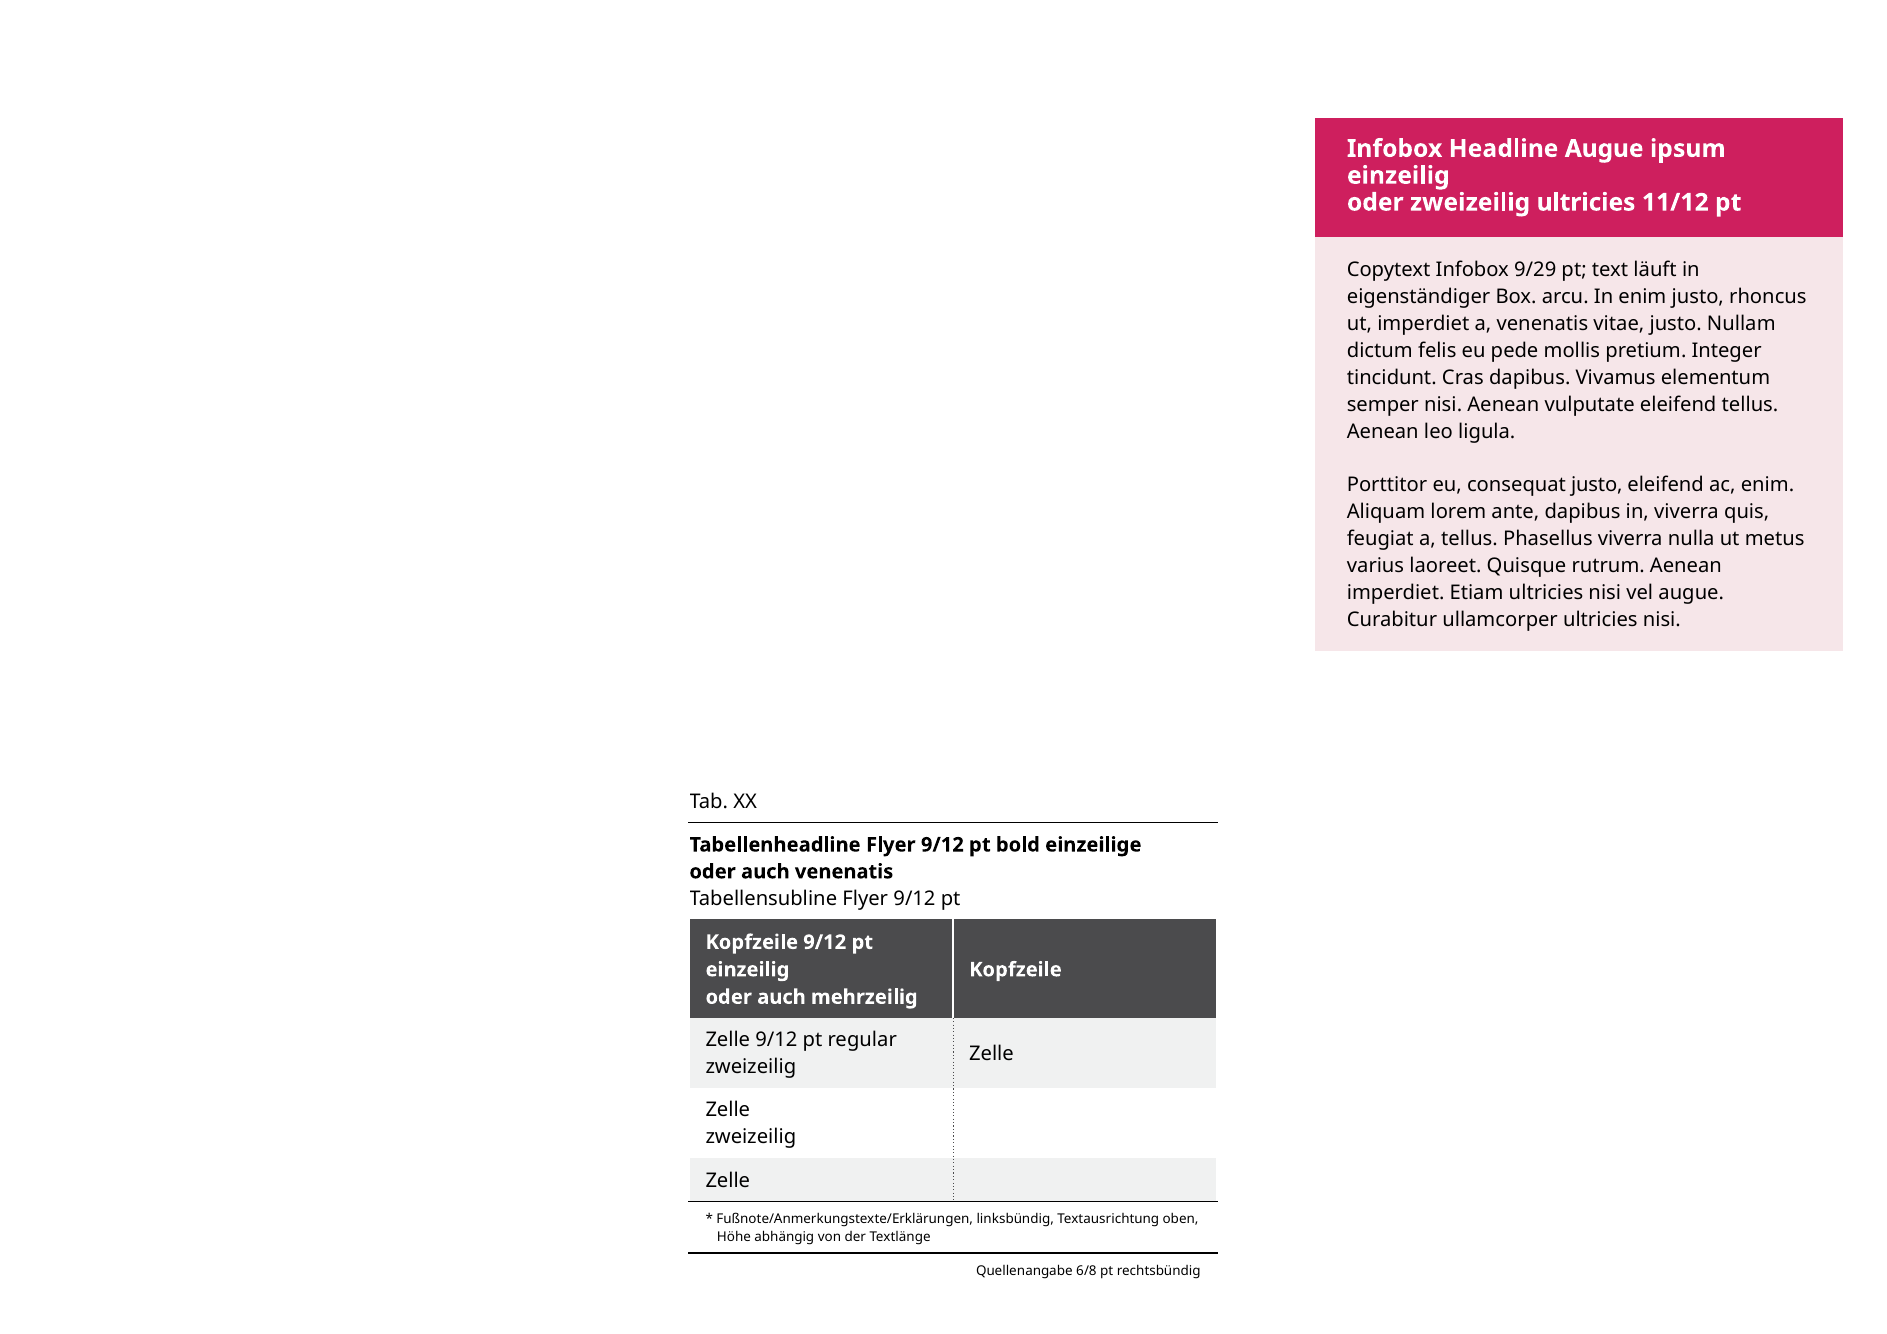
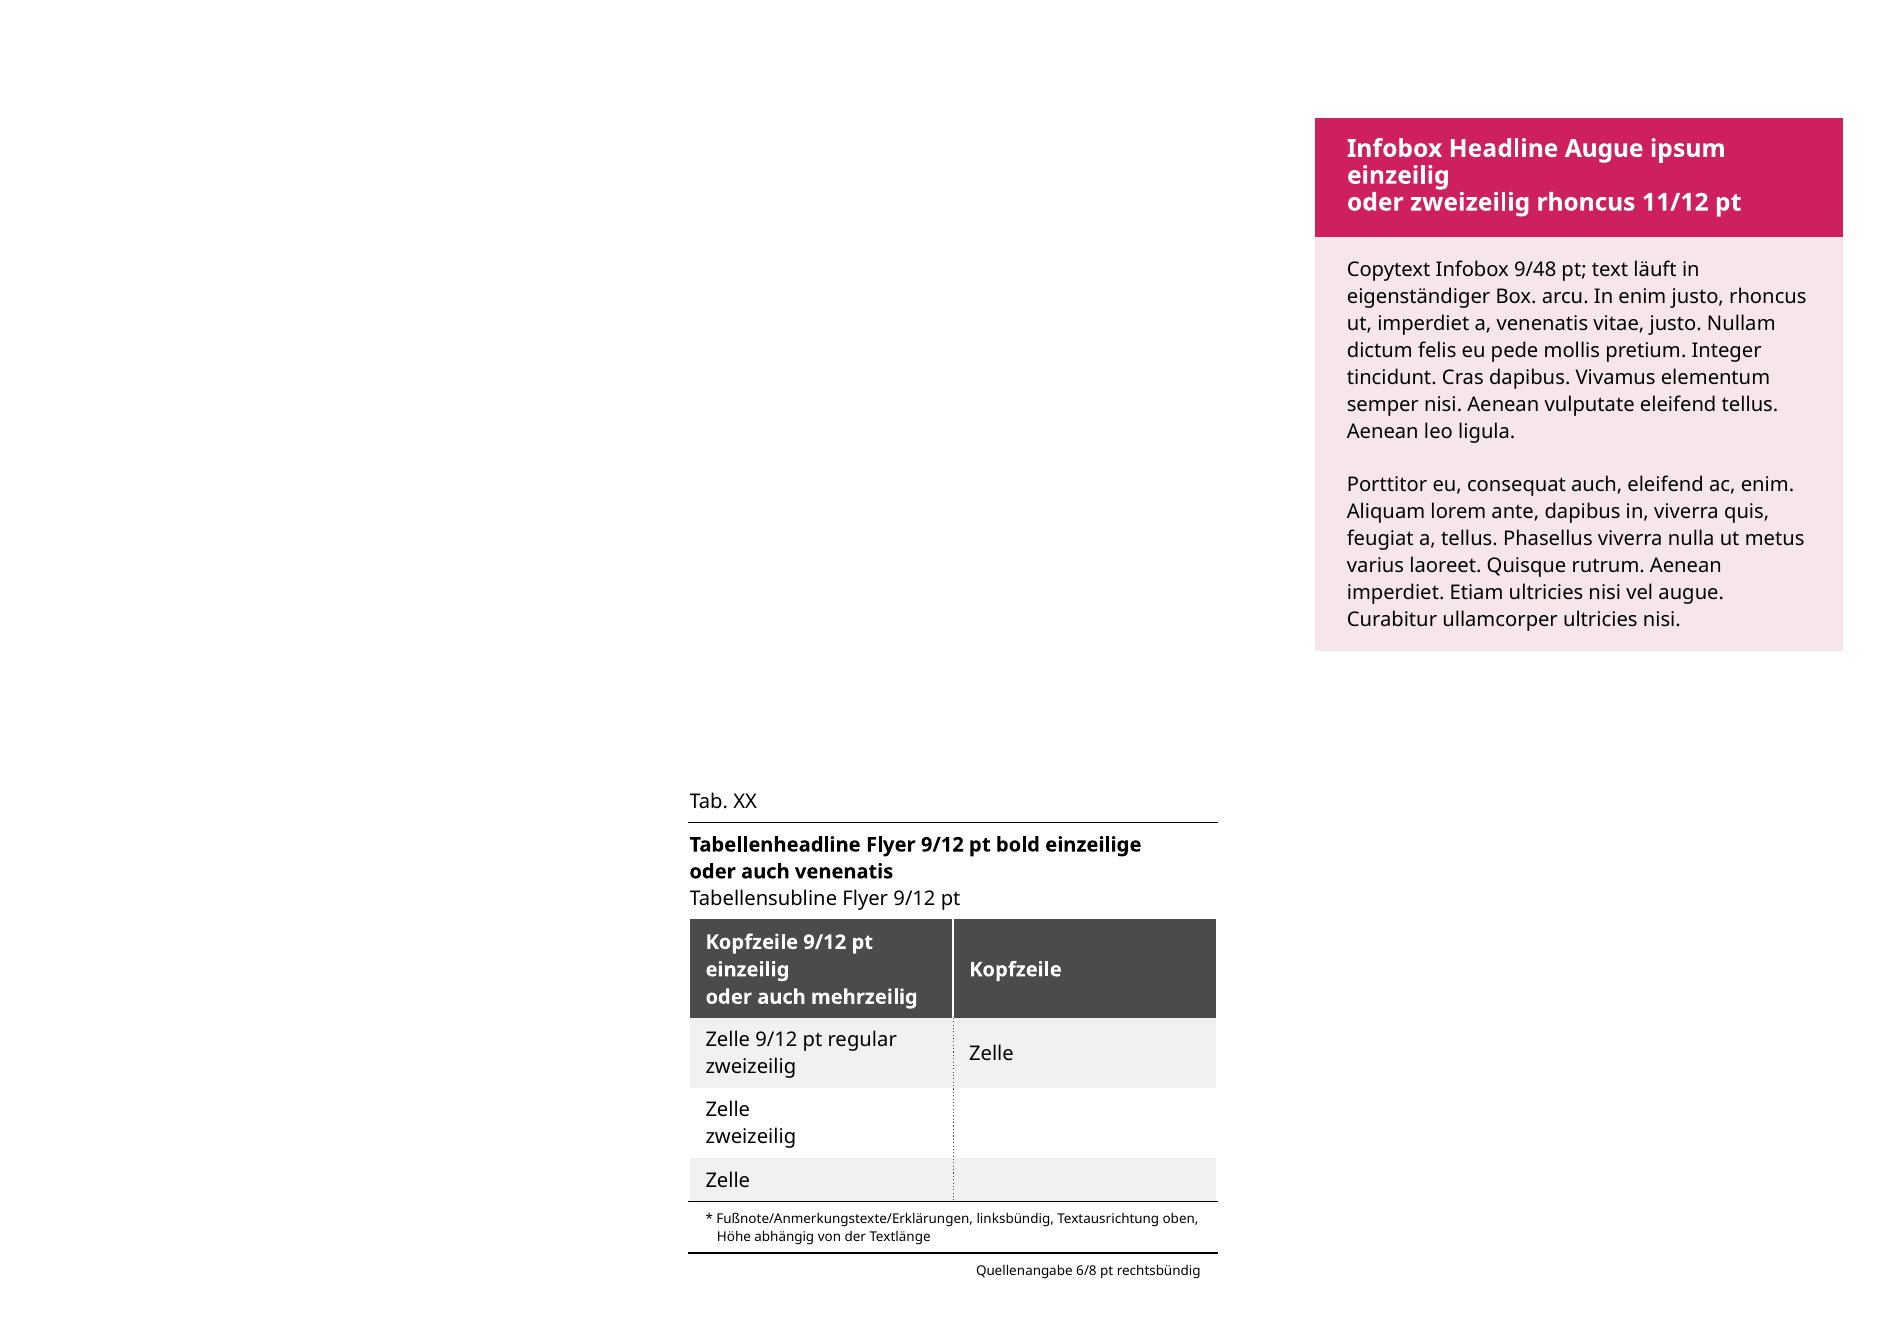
zweizeilig ultricies: ultricies -> rhoncus
9/29: 9/29 -> 9/48
consequat justo: justo -> auch
